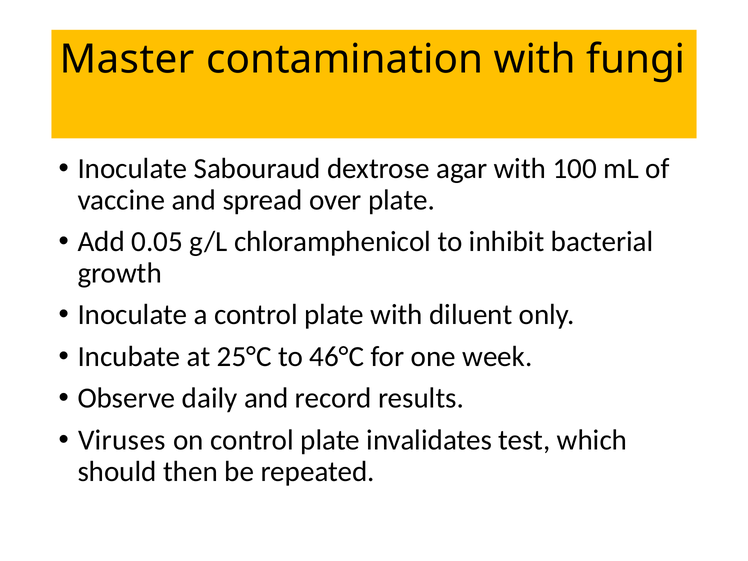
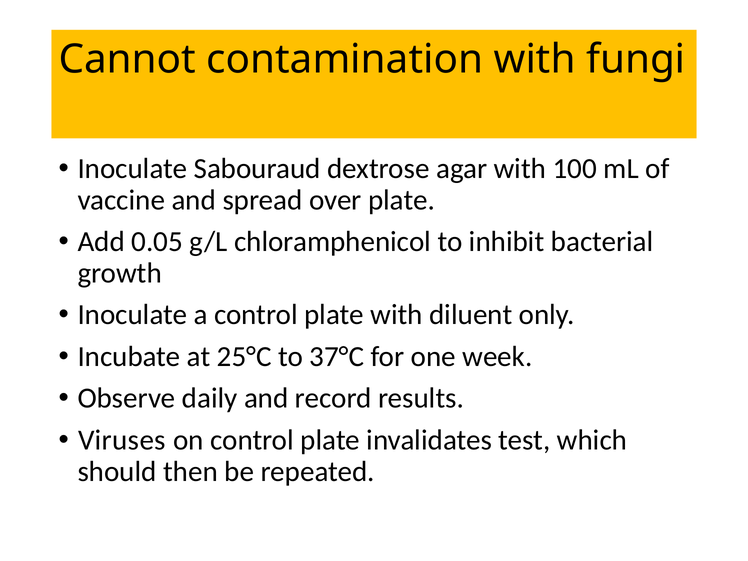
Master: Master -> Cannot
46°C: 46°C -> 37°C
